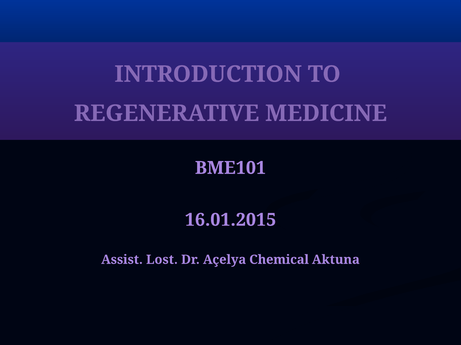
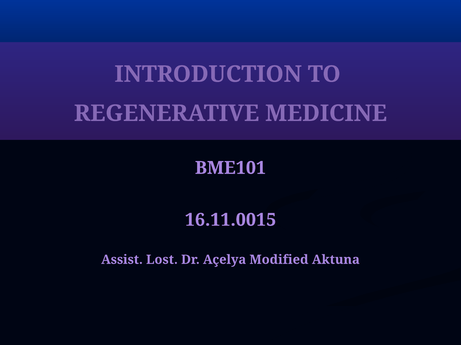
16.01.2015: 16.01.2015 -> 16.11.0015
Chemical: Chemical -> Modified
